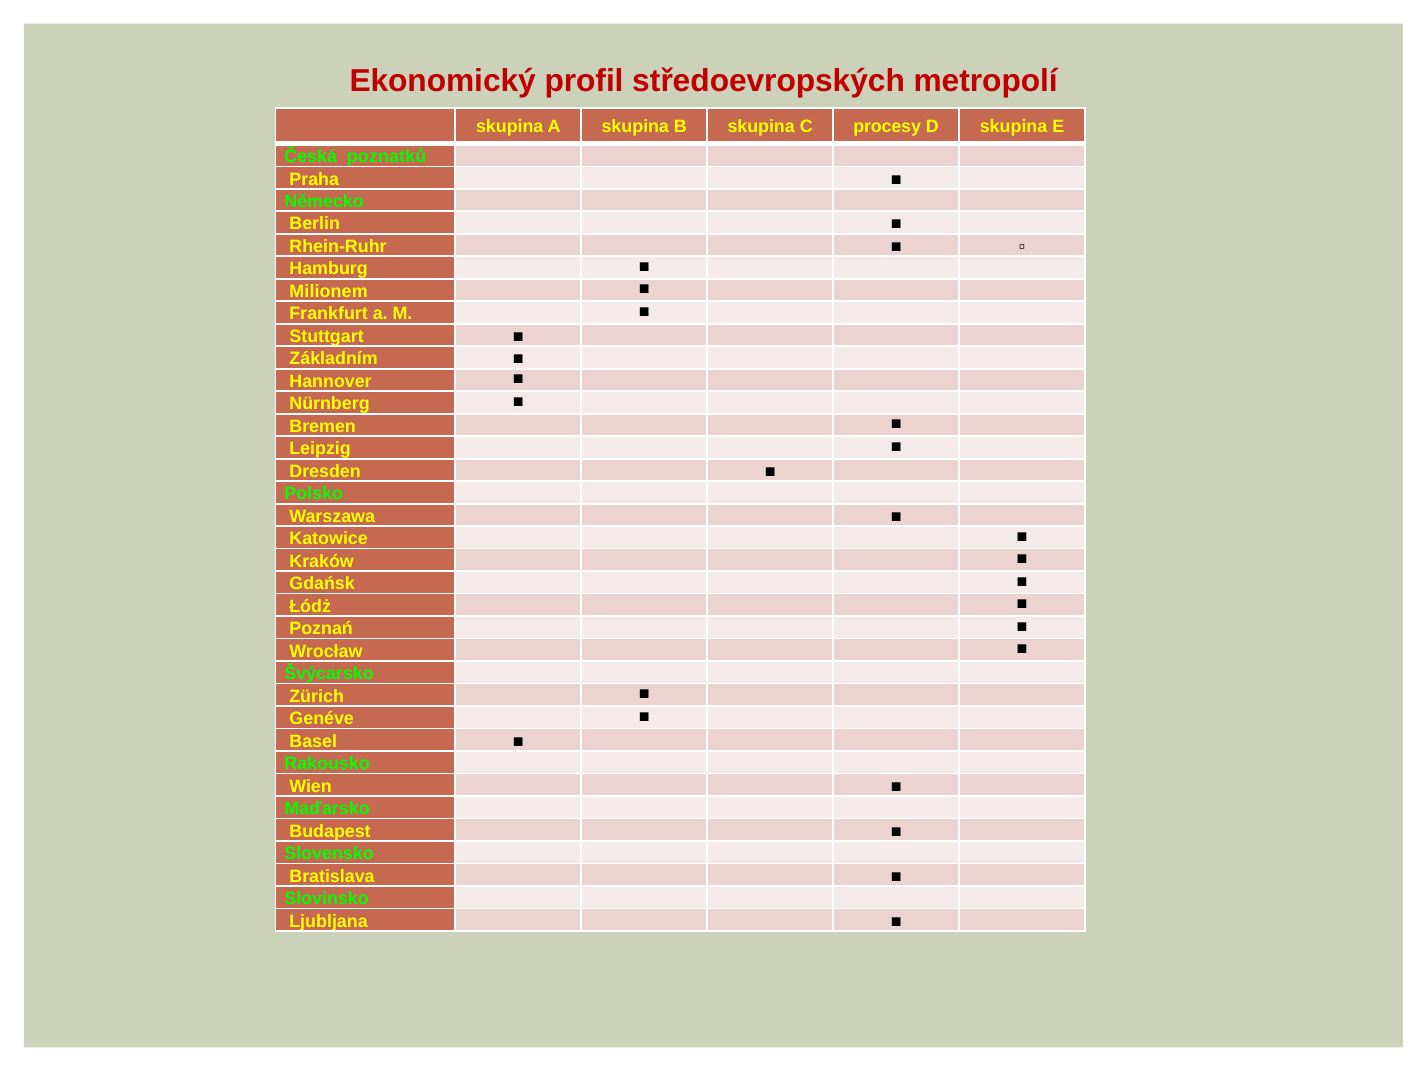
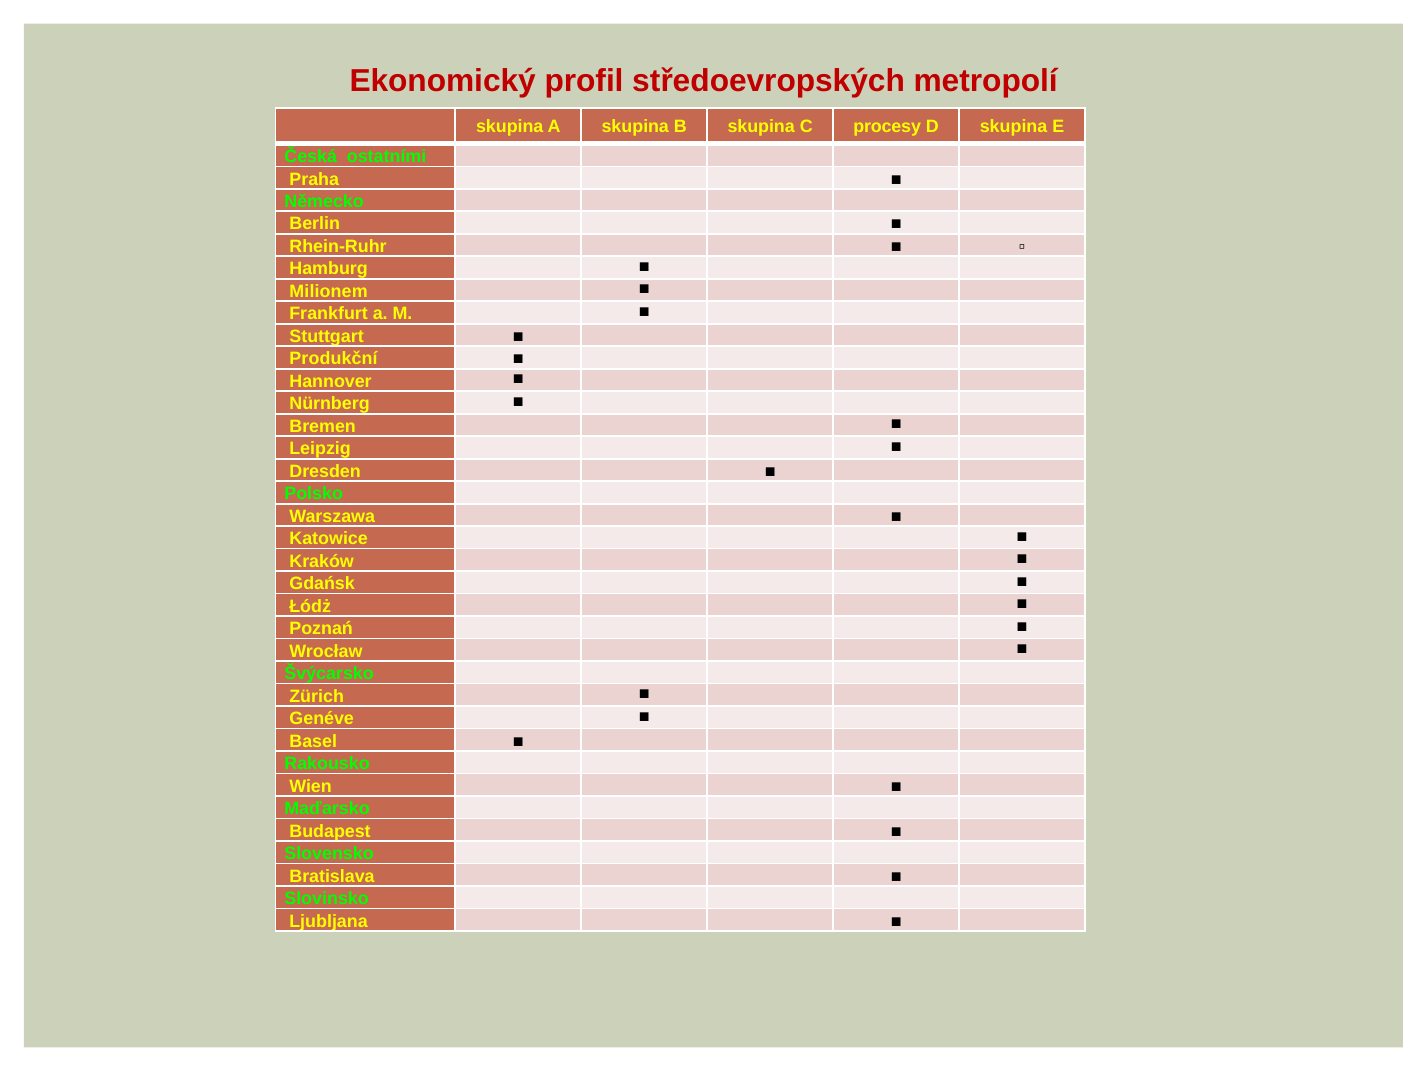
poznatků: poznatků -> ostatními
Základním: Základním -> Produkční
